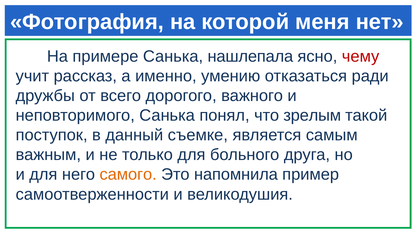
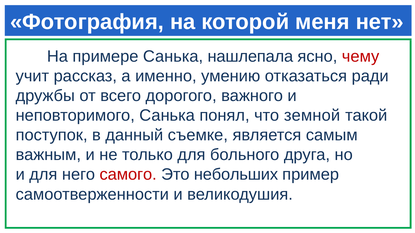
зрелым: зрелым -> земной
самого colour: orange -> red
напомнила: напомнила -> небольших
